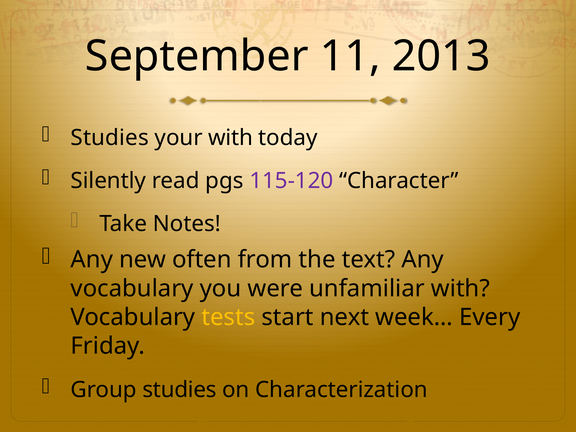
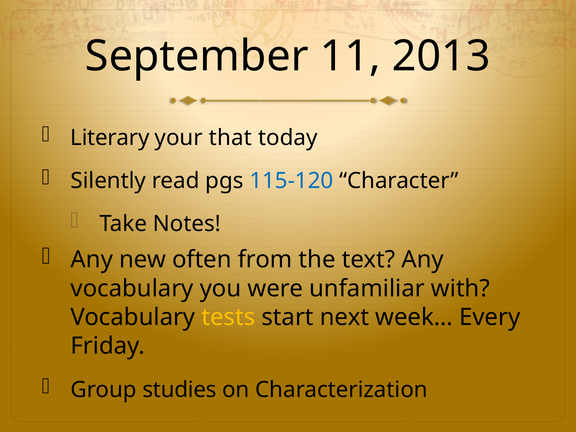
Studies at (110, 138): Studies -> Literary
your with: with -> that
115-120 colour: purple -> blue
